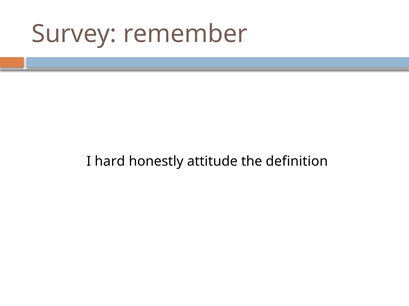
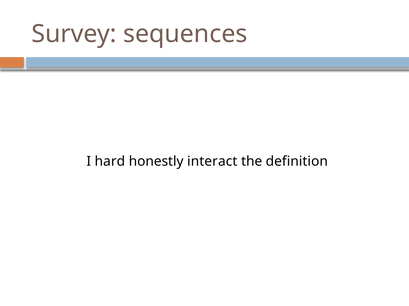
remember: remember -> sequences
attitude: attitude -> interact
